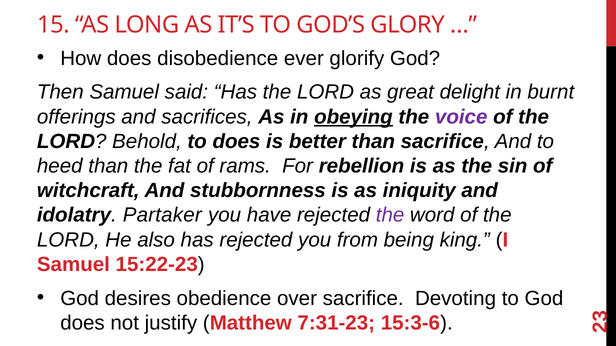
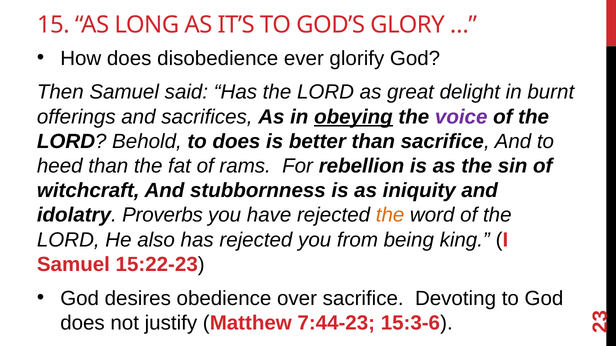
Partaker: Partaker -> Proverbs
the at (390, 216) colour: purple -> orange
7:31-23: 7:31-23 -> 7:44-23
